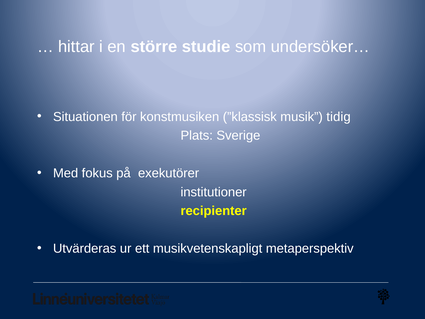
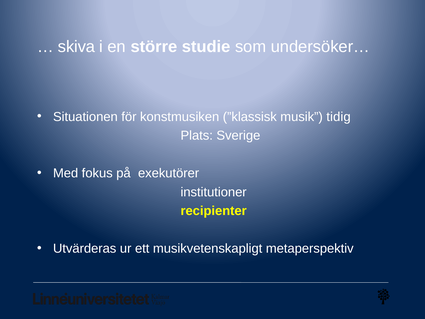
hittar: hittar -> skiva
